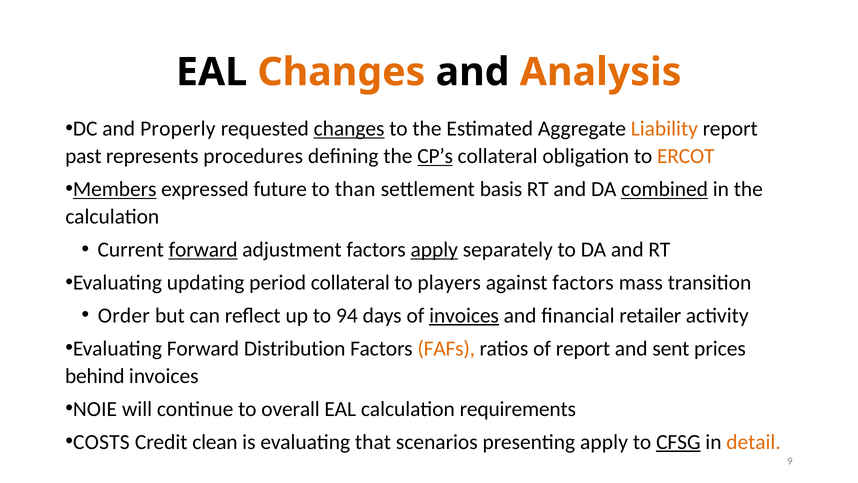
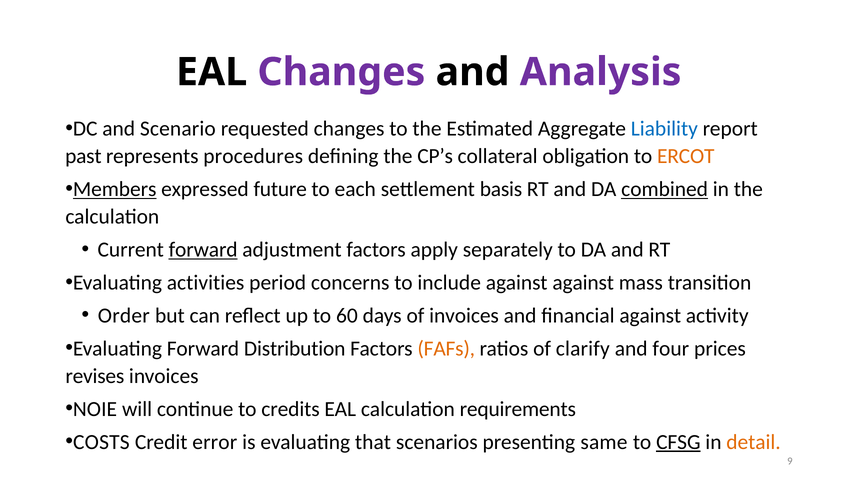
Changes at (341, 72) colour: orange -> purple
Analysis colour: orange -> purple
Properly: Properly -> Scenario
changes at (349, 129) underline: present -> none
Liability colour: orange -> blue
CP’s underline: present -> none
than: than -> each
apply at (434, 250) underline: present -> none
updating: updating -> activities
period collateral: collateral -> concerns
players: players -> include
against factors: factors -> against
94: 94 -> 60
invoices at (464, 315) underline: present -> none
financial retailer: retailer -> against
of report: report -> clarify
sent: sent -> four
behind: behind -> revises
overall: overall -> credits
clean: clean -> error
presenting apply: apply -> same
